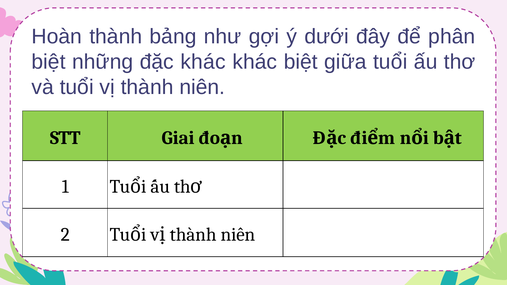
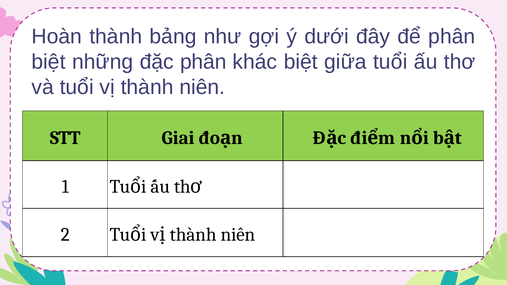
đặc khác: khác -> phân
